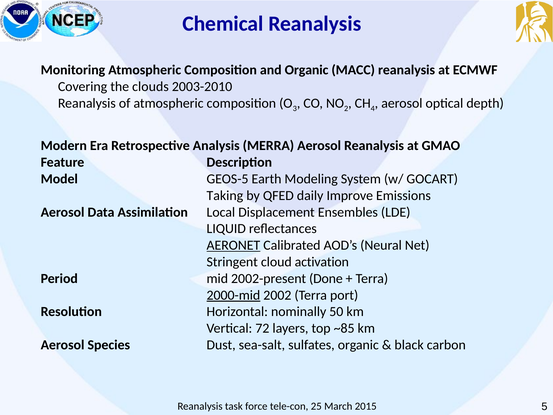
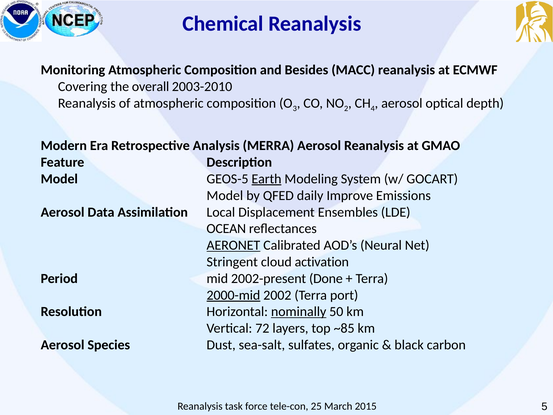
and Organic: Organic -> Besides
clouds: clouds -> overall
Earth underline: none -> present
Taking at (225, 195): Taking -> Model
LIQUID: LIQUID -> OCEAN
nominally underline: none -> present
